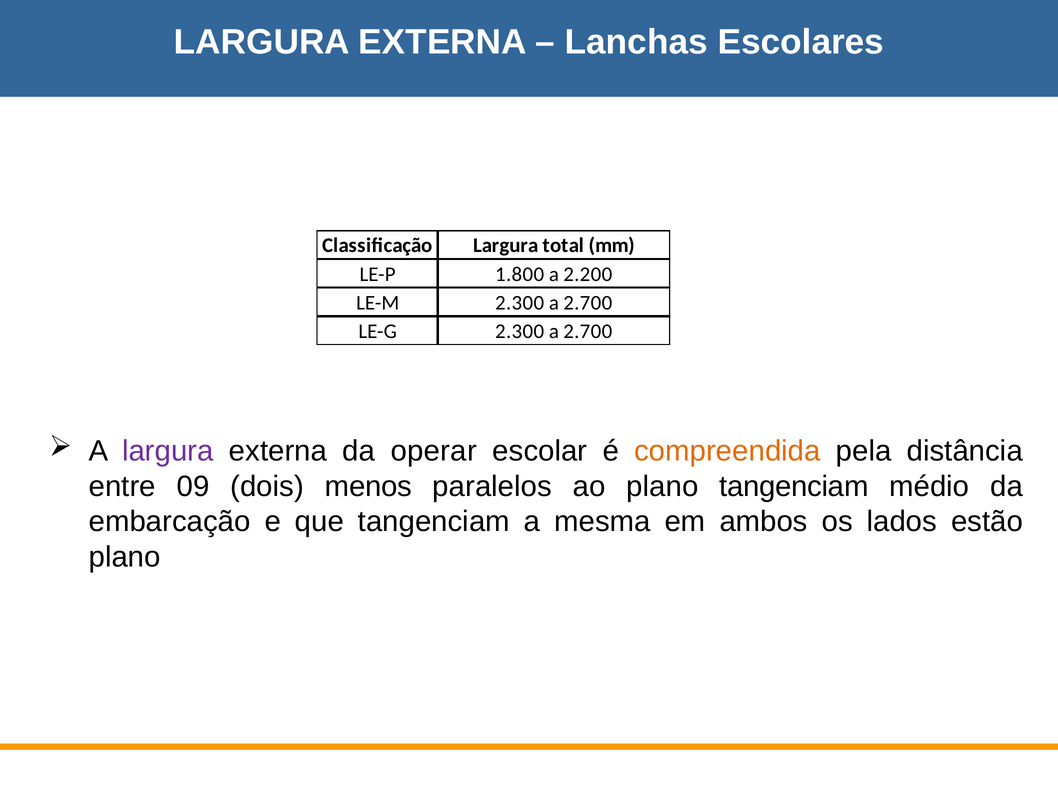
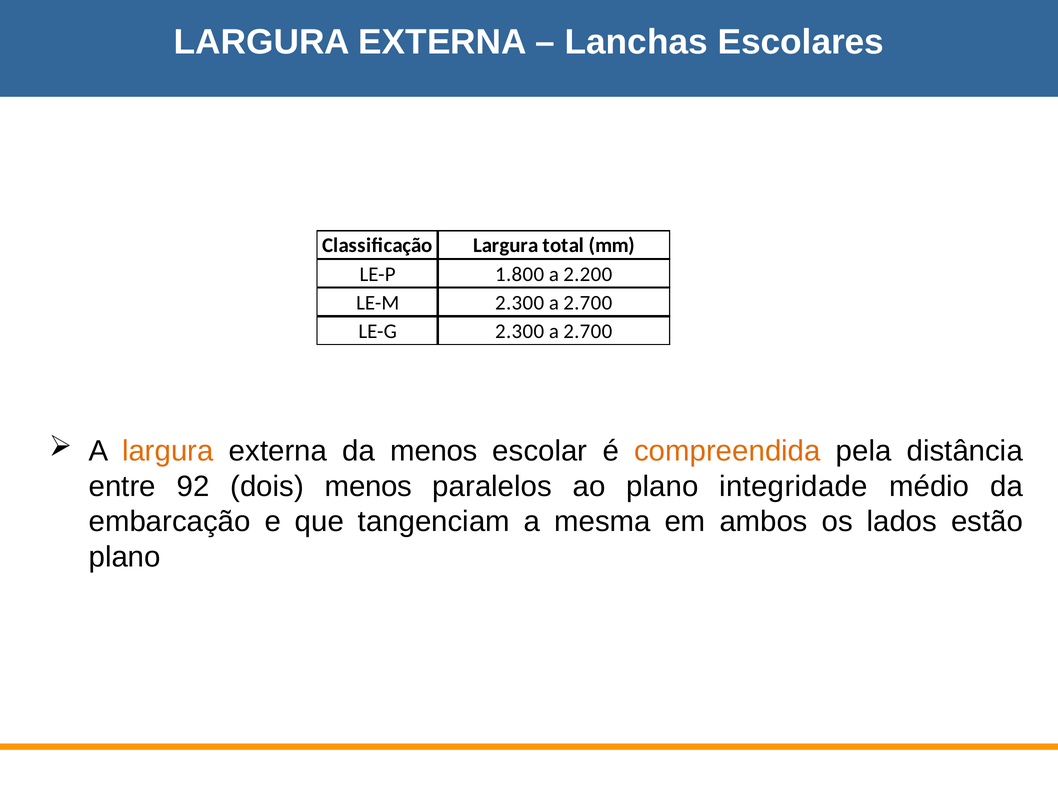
largura at (168, 451) colour: purple -> orange
da operar: operar -> menos
09: 09 -> 92
plano tangenciam: tangenciam -> integridade
